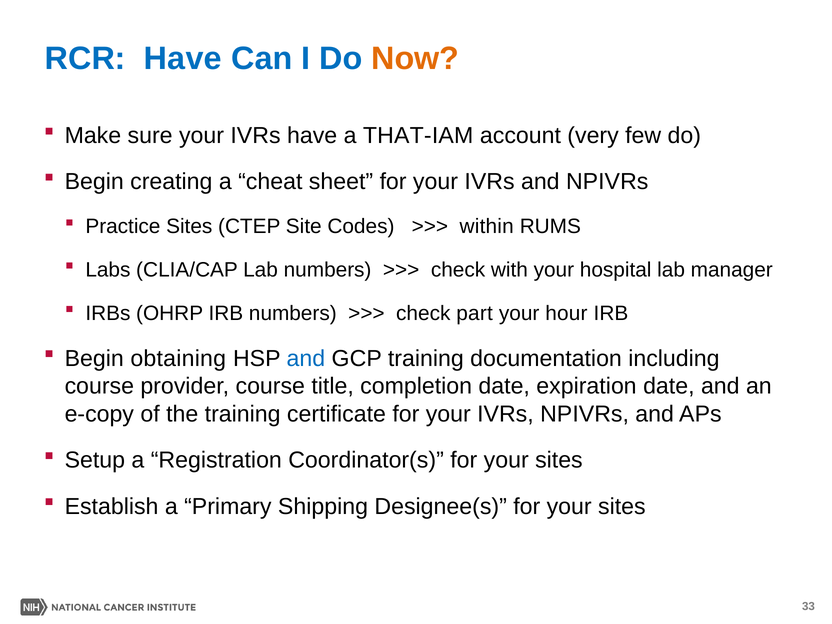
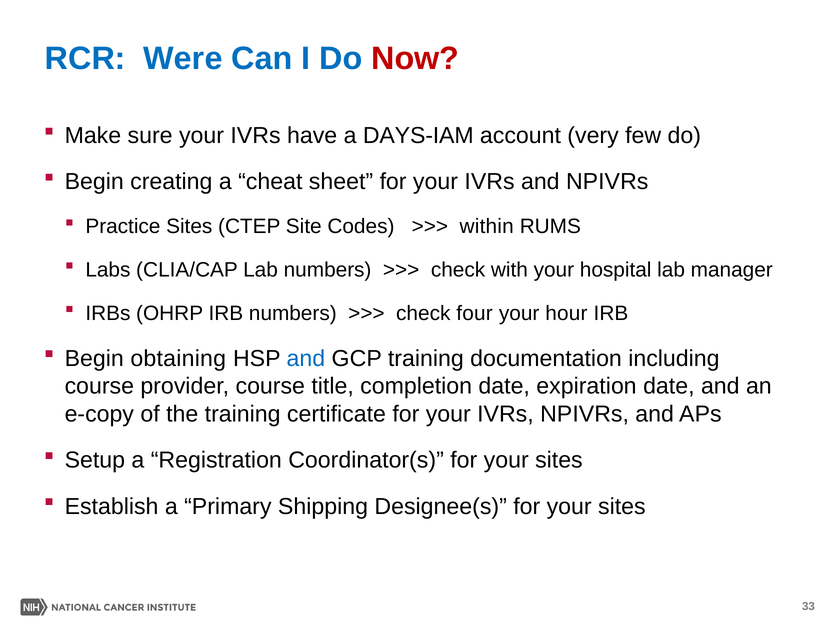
RCR Have: Have -> Were
Now colour: orange -> red
THAT-IAM: THAT-IAM -> DAYS-IAM
part: part -> four
